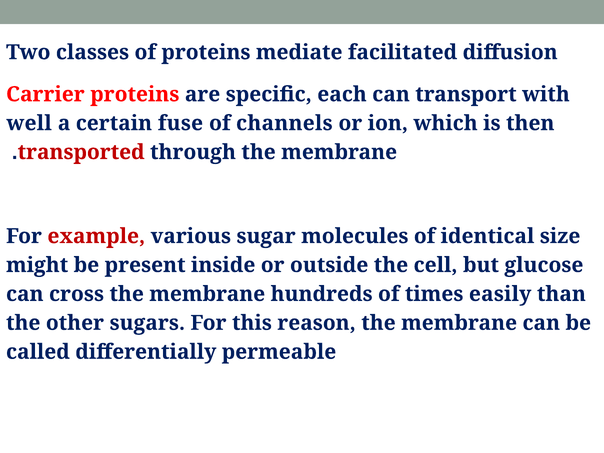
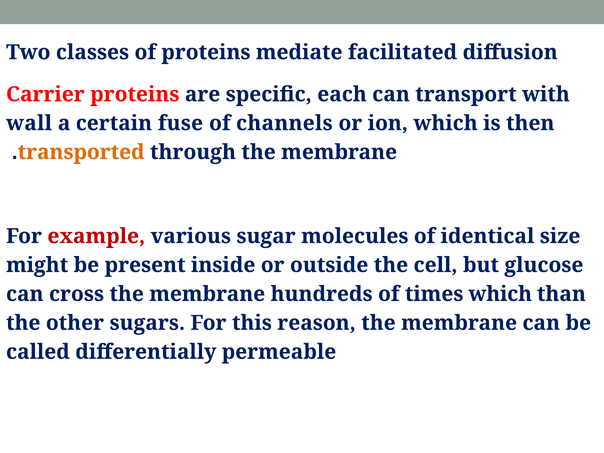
well: well -> wall
transported colour: red -> orange
times easily: easily -> which
